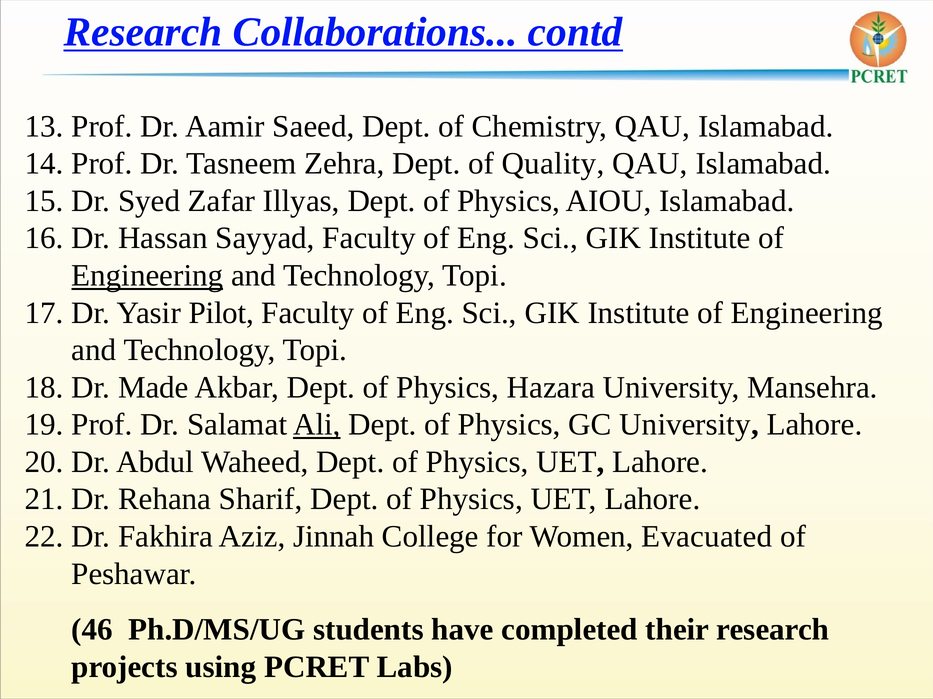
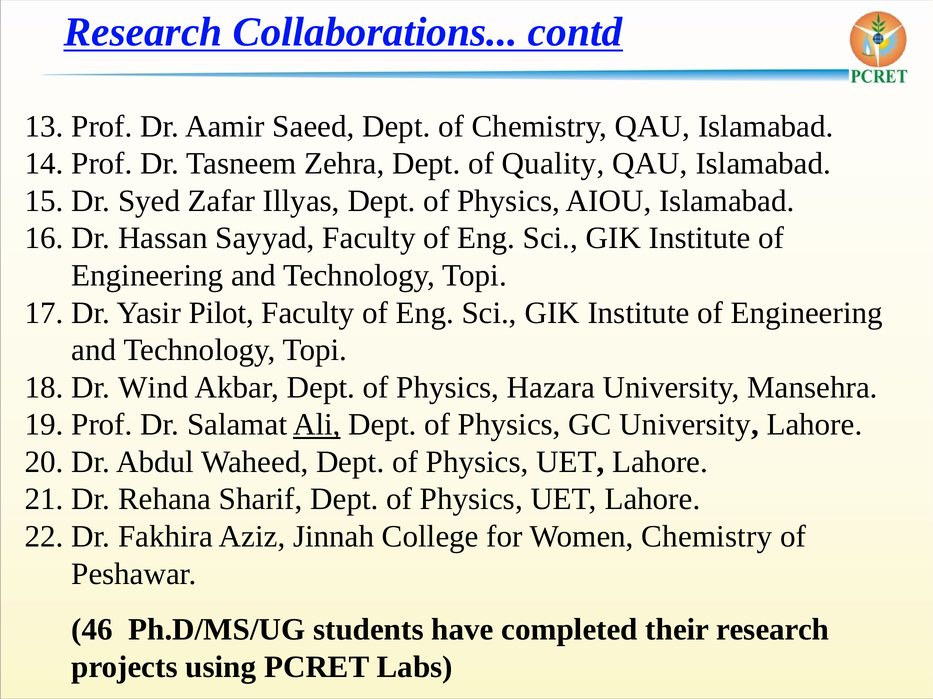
Engineering at (147, 276) underline: present -> none
Made: Made -> Wind
Women Evacuated: Evacuated -> Chemistry
